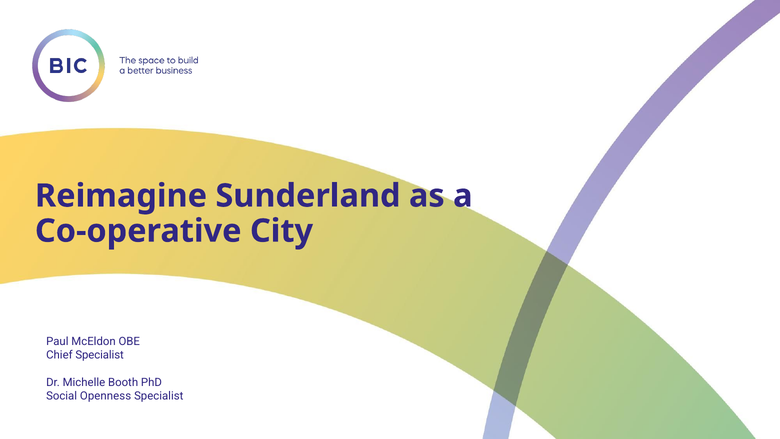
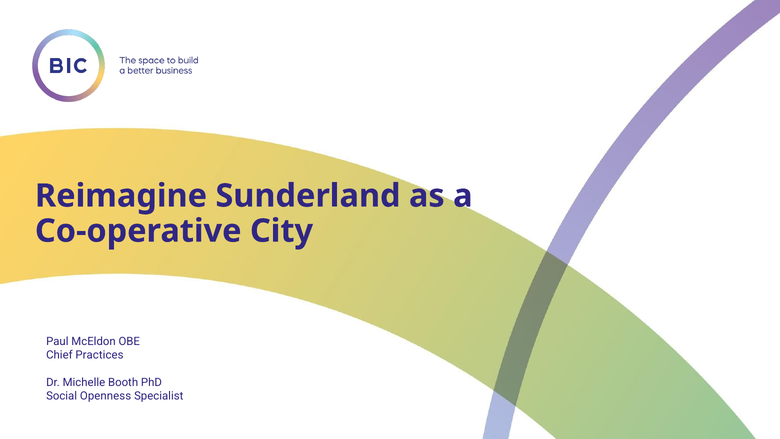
Chief Specialist: Specialist -> Practices
